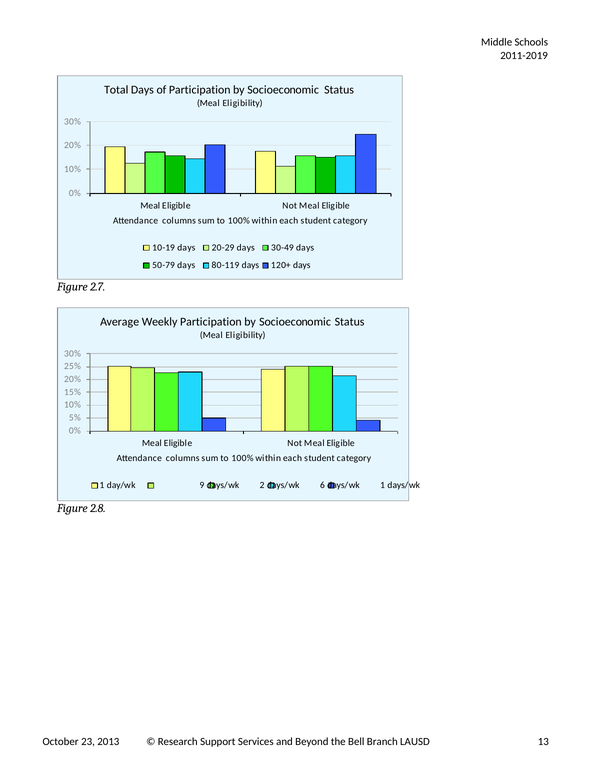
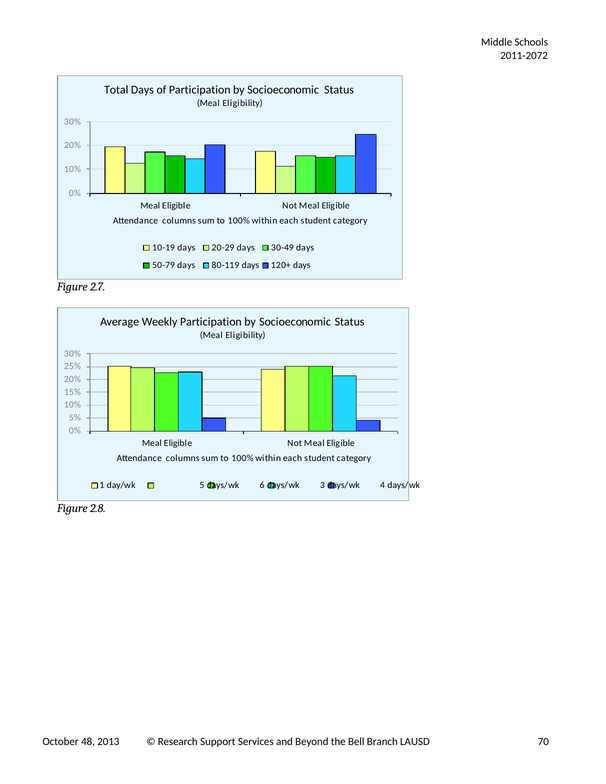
2011-2019: 2011-2019 -> 2011-2072
9: 9 -> 5
2: 2 -> 6
6: 6 -> 3
days/wk 1: 1 -> 4
23: 23 -> 48
13: 13 -> 70
